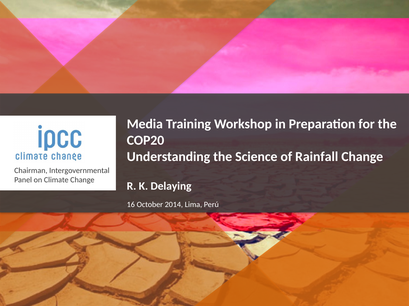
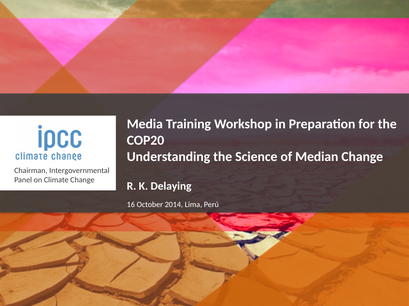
Rainfall: Rainfall -> Median
